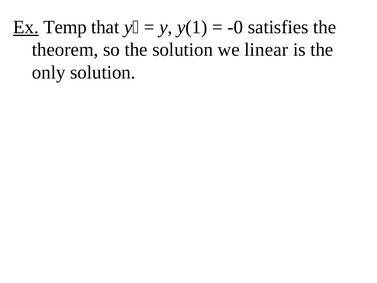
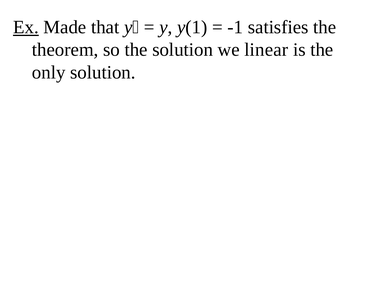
Temp: Temp -> Made
-0: -0 -> -1
